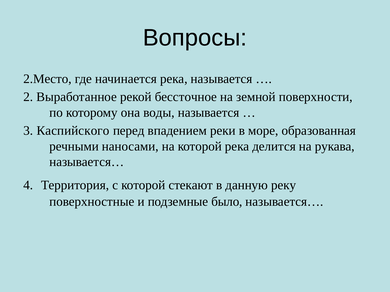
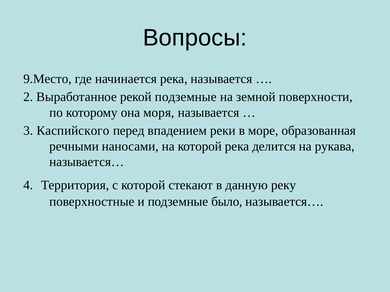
2.Место: 2.Место -> 9.Место
рекой бессточное: бессточное -> подземные
воды: воды -> моря
